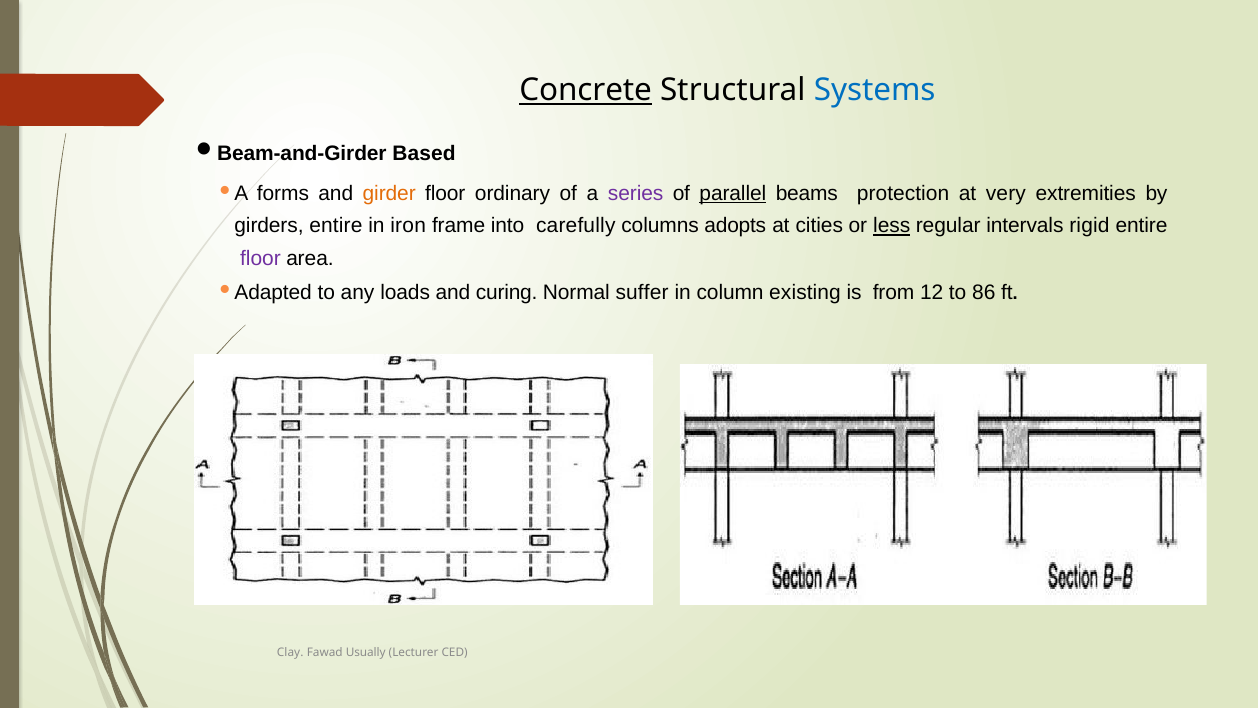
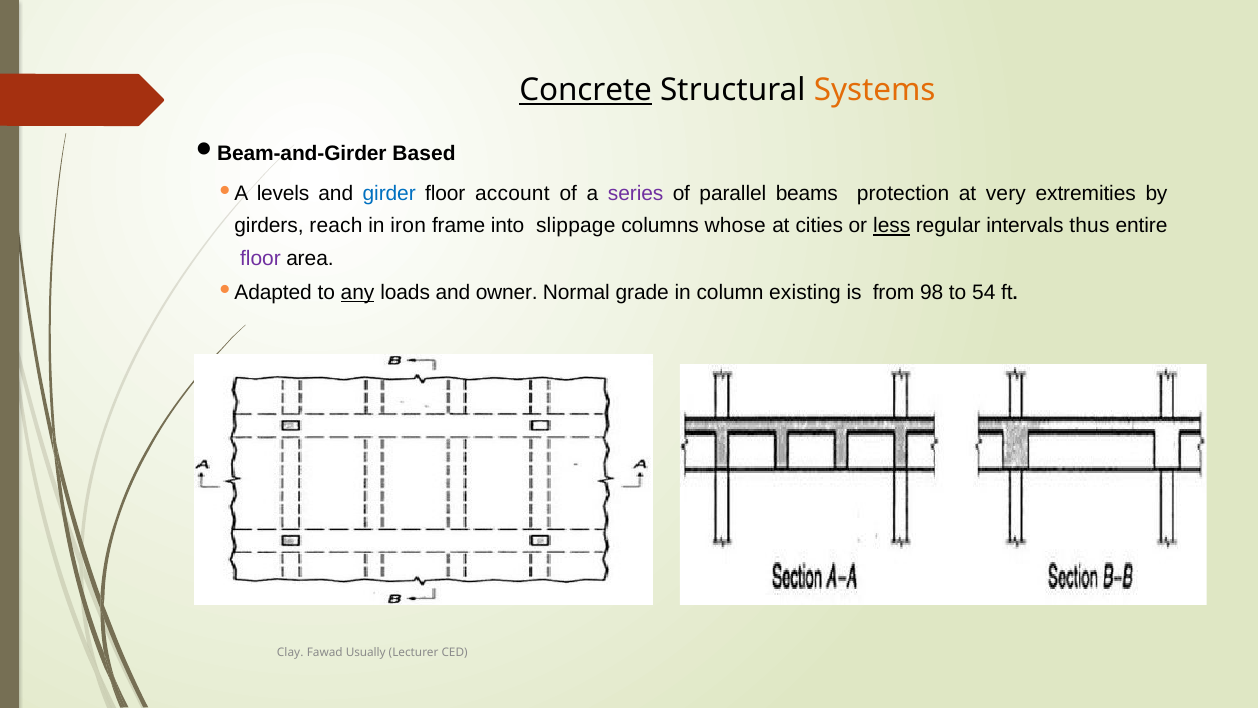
Systems colour: blue -> orange
forms: forms -> levels
girder colour: orange -> blue
ordinary: ordinary -> account
parallel underline: present -> none
girders entire: entire -> reach
carefully: carefully -> slippage
adopts: adopts -> whose
rigid: rigid -> thus
any underline: none -> present
curing: curing -> owner
suffer: suffer -> grade
12: 12 -> 98
86: 86 -> 54
